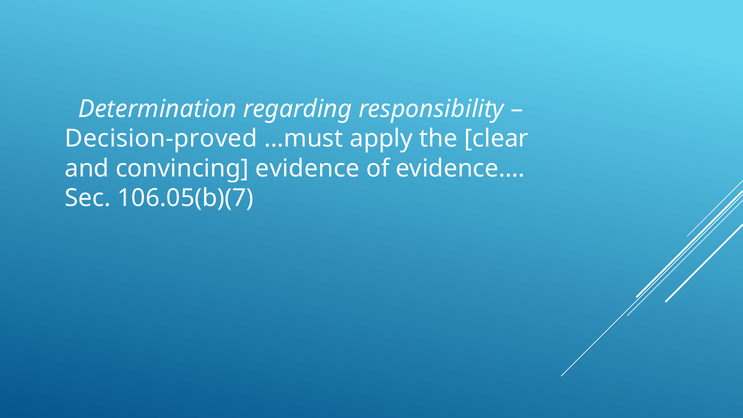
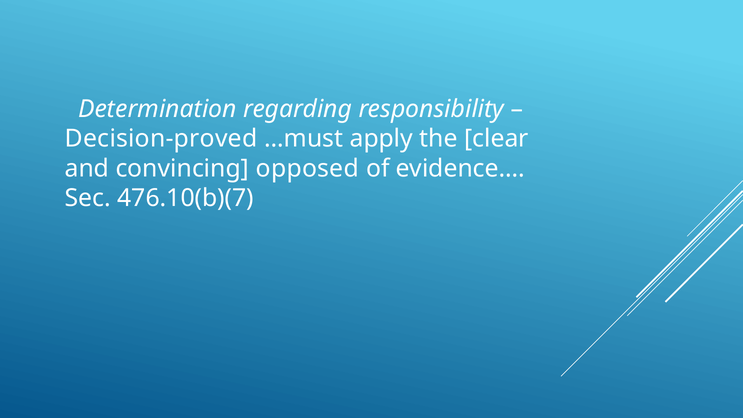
evidence: evidence -> opposed
106.05(b)(7: 106.05(b)(7 -> 476.10(b)(7
